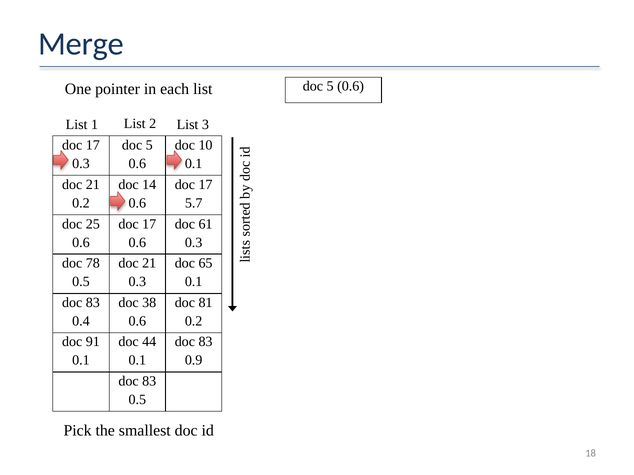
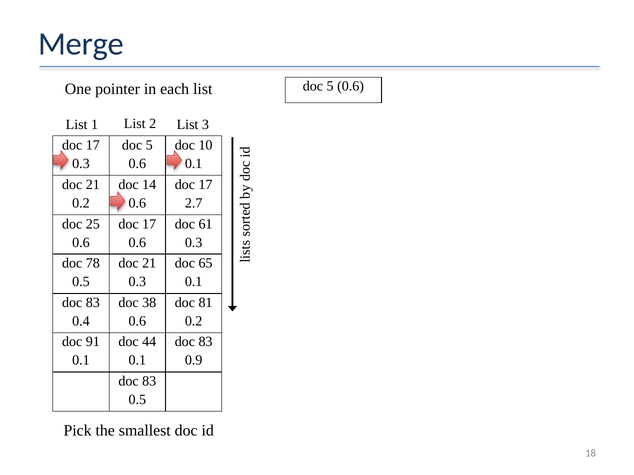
5.7: 5.7 -> 2.7
